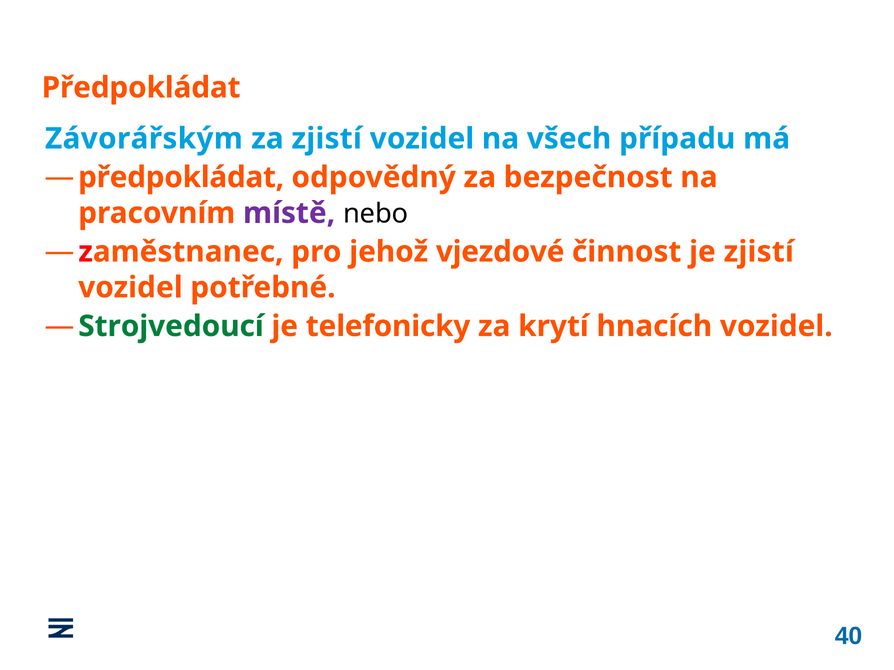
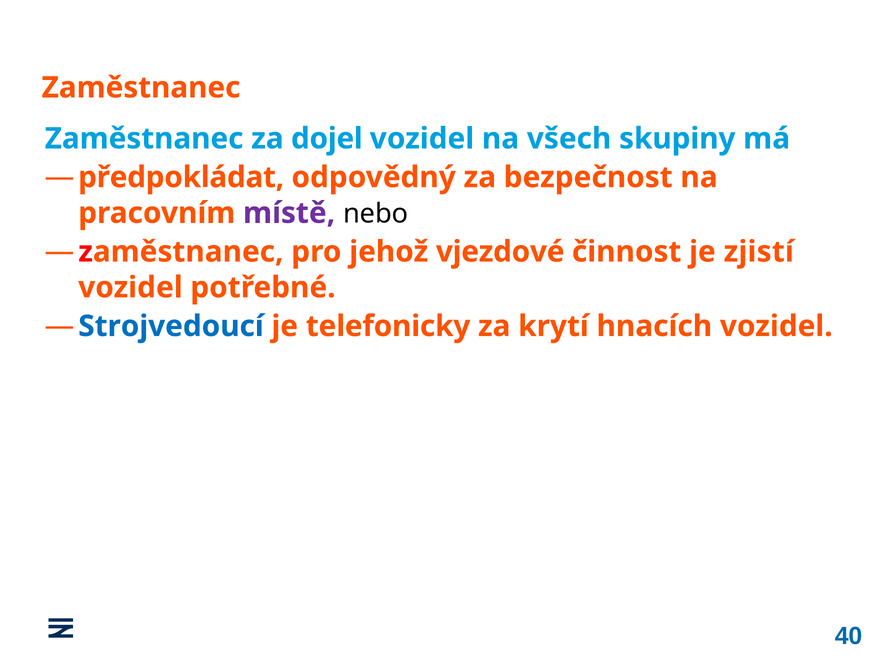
Předpokládat at (141, 88): Předpokládat -> Zaměstnanec
Závorářským at (144, 139): Závorářským -> Zaměstnanec
za zjistí: zjistí -> dojel
případu: případu -> skupiny
Strojvedoucí colour: green -> blue
